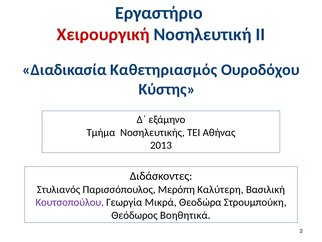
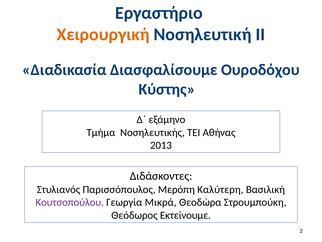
Χειρουργική colour: red -> orange
Καθετηριασμός: Καθετηριασμός -> Διασφαλίσουμε
Βοηθητικά: Βοηθητικά -> Εκτείνουμε
